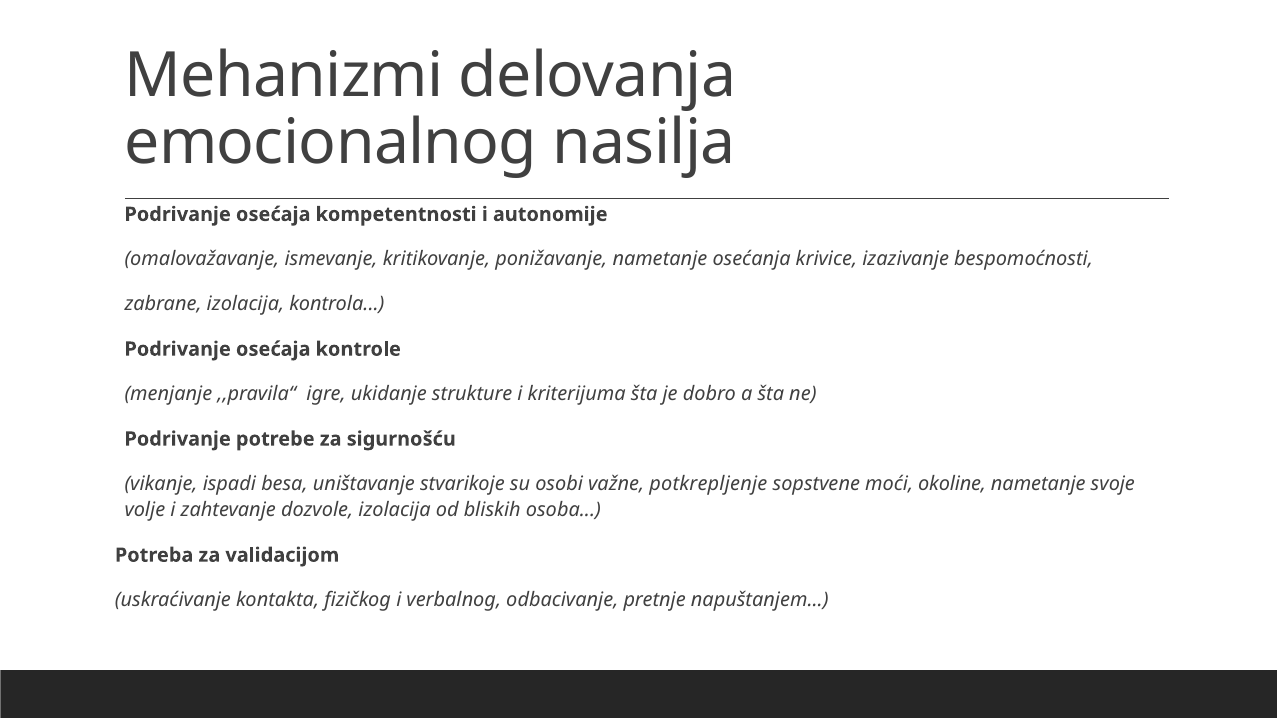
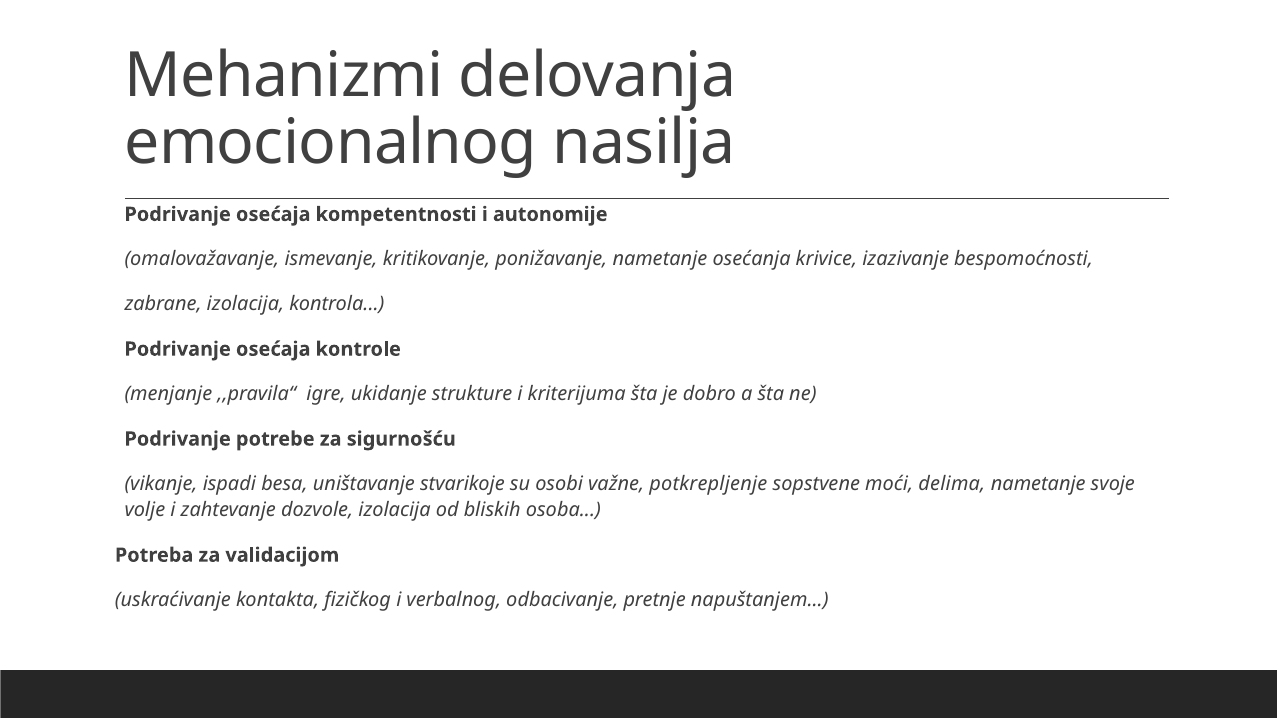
okoline: okoline -> delima
